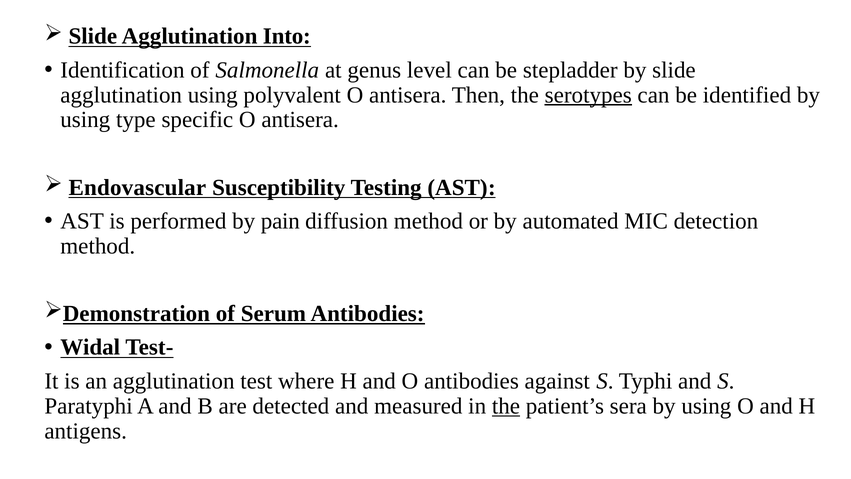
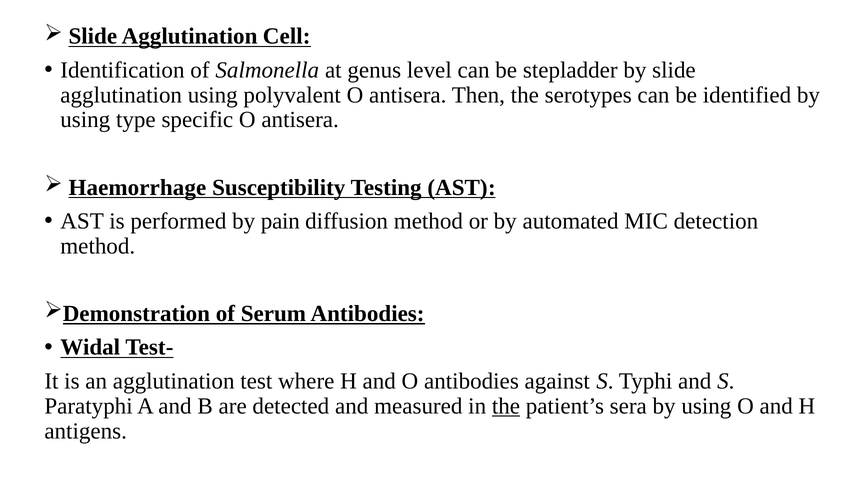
Into: Into -> Cell
serotypes underline: present -> none
Endovascular: Endovascular -> Haemorrhage
